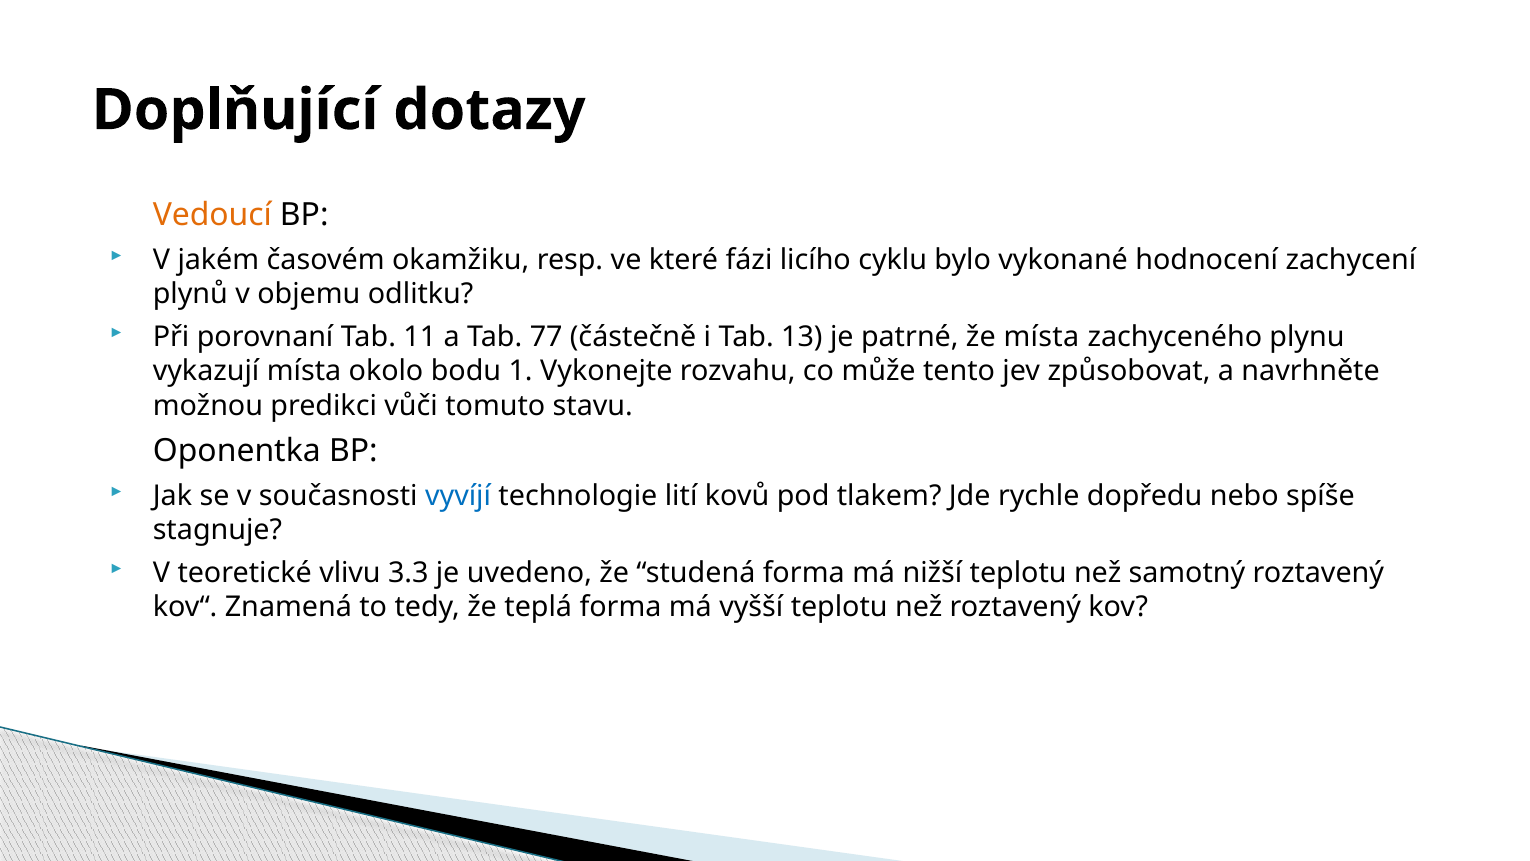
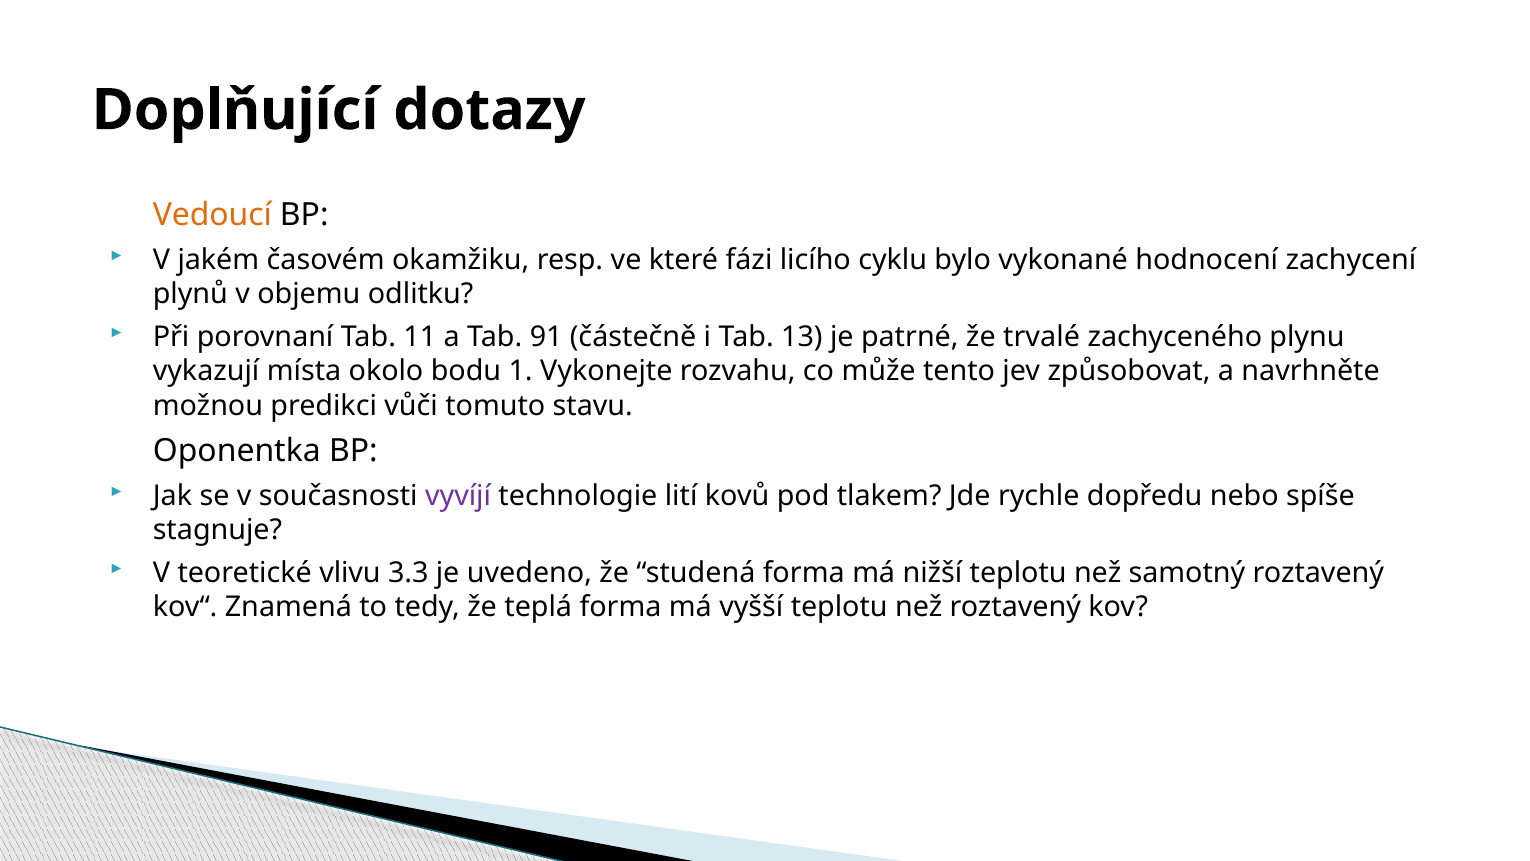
77: 77 -> 91
že místa: místa -> trvalé
vyvíjí colour: blue -> purple
